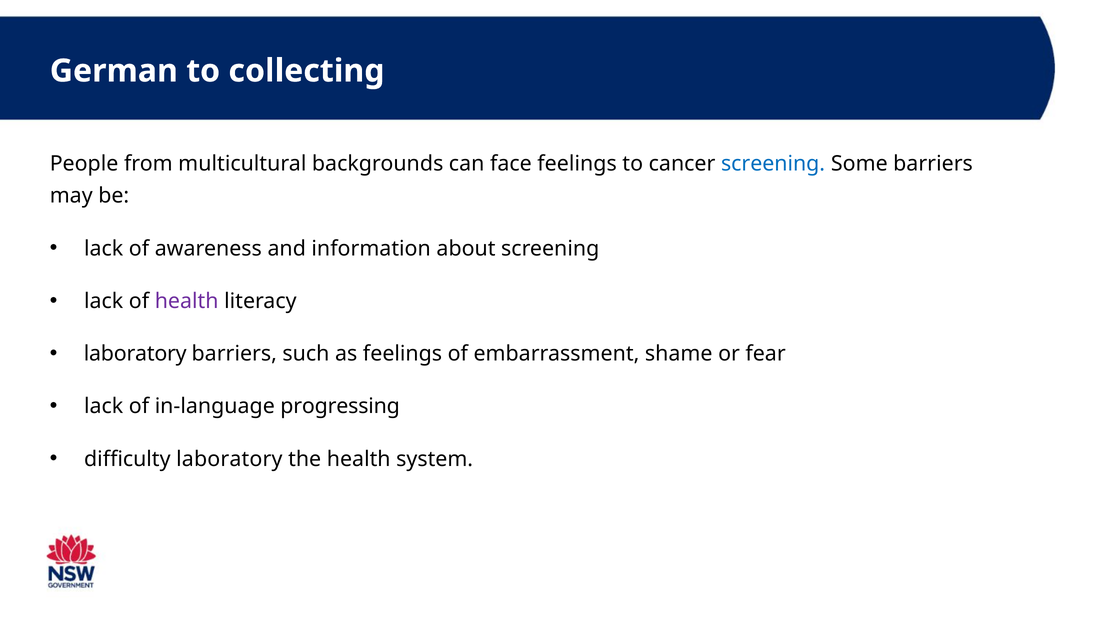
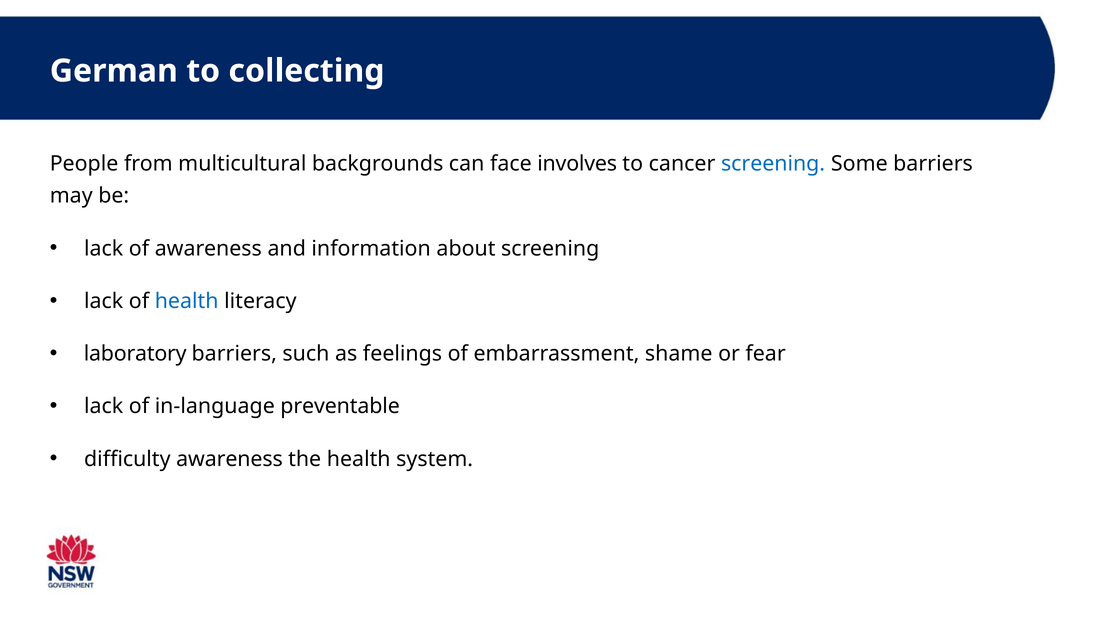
face feelings: feelings -> involves
health at (187, 301) colour: purple -> blue
progressing: progressing -> preventable
difficulty laboratory: laboratory -> awareness
